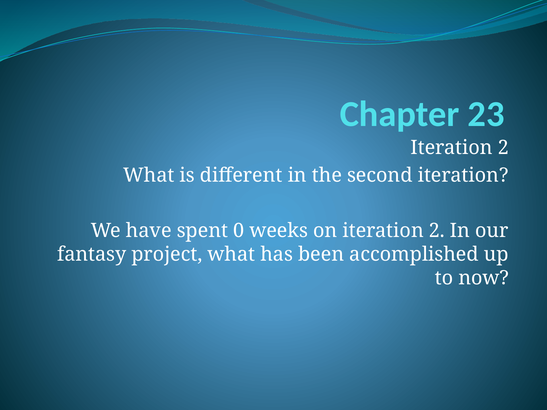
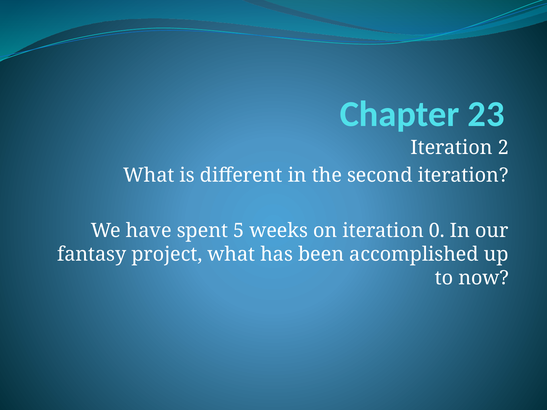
0: 0 -> 5
on iteration 2: 2 -> 0
